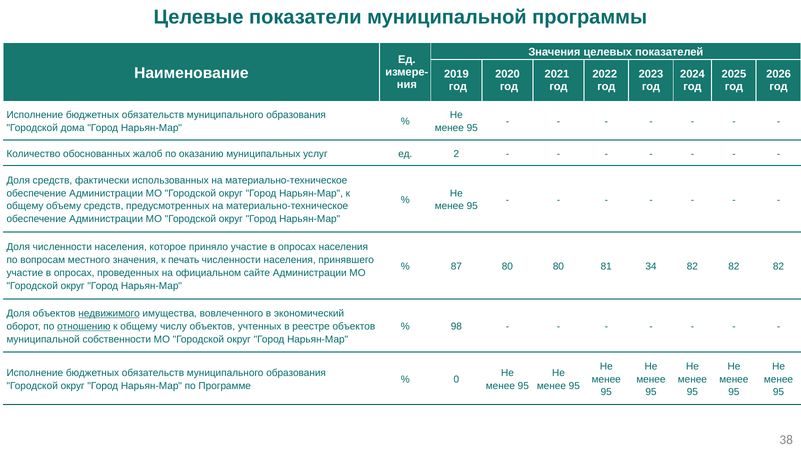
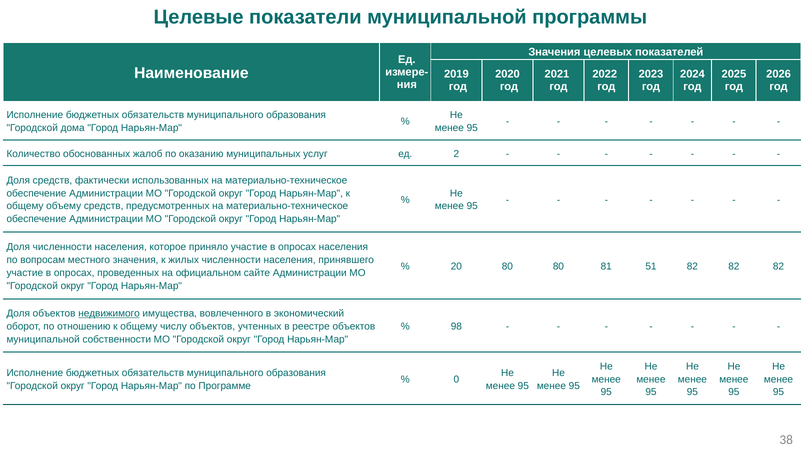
печать: печать -> жилых
87: 87 -> 20
34: 34 -> 51
отношению underline: present -> none
